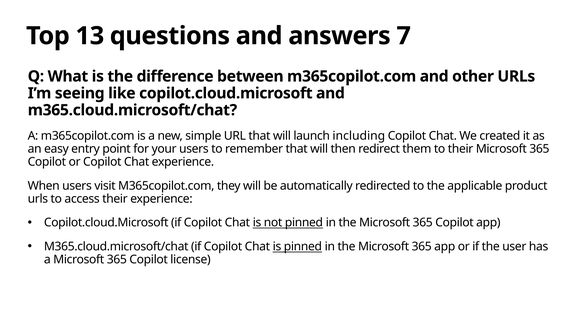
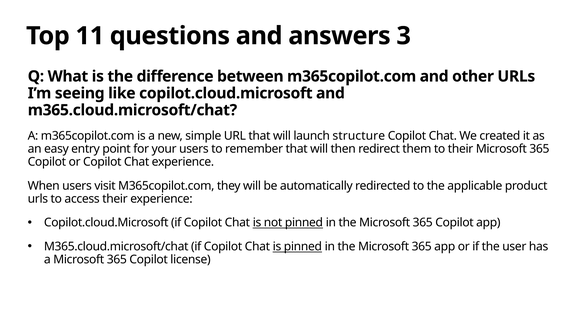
13: 13 -> 11
7: 7 -> 3
including: including -> structure
